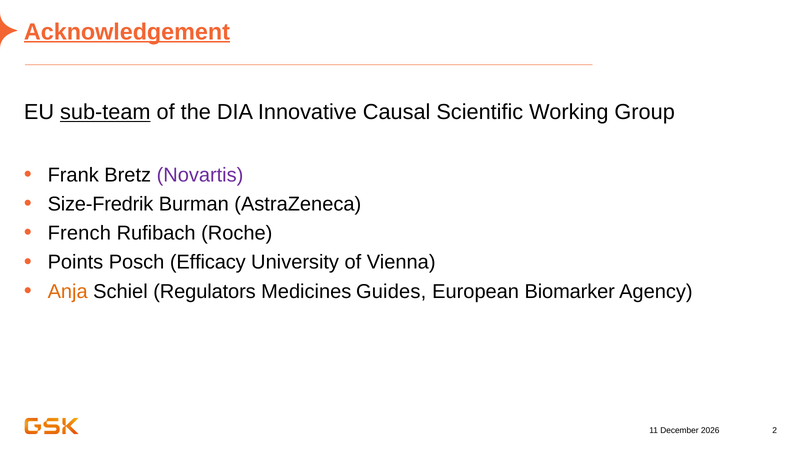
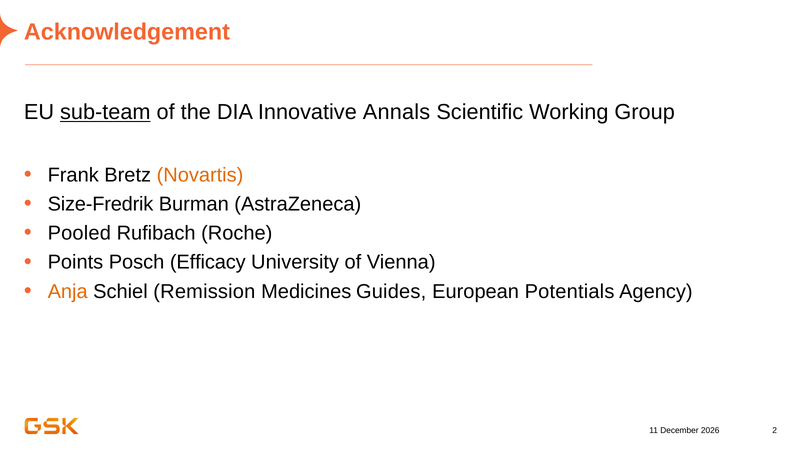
Acknowledgement underline: present -> none
Causal: Causal -> Annals
Novartis colour: purple -> orange
French: French -> Pooled
Regulators: Regulators -> Remission
Biomarker: Biomarker -> Potentials
